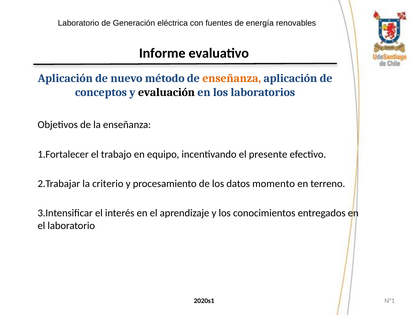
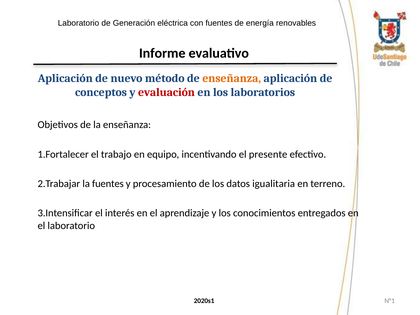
evaluación colour: black -> red
la criterio: criterio -> fuentes
momento: momento -> igualitaria
